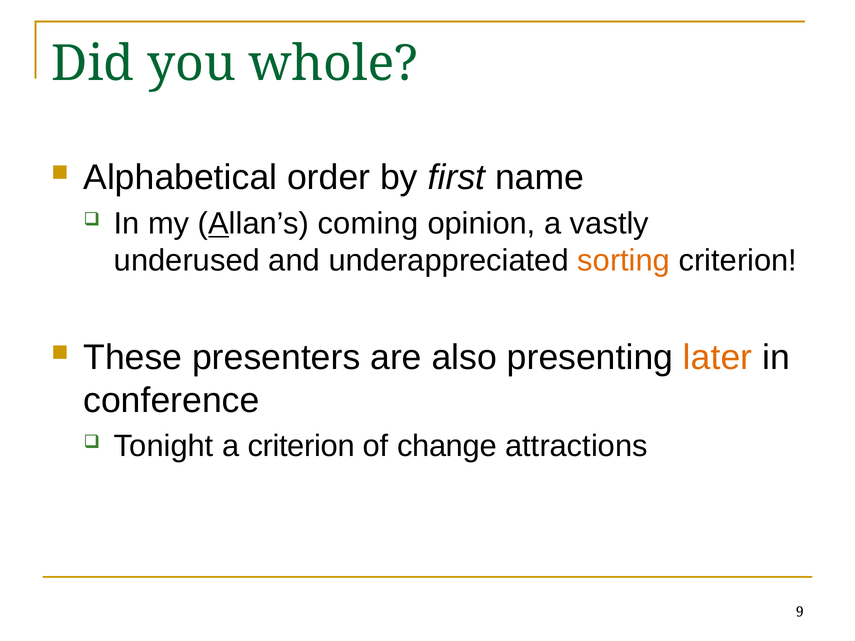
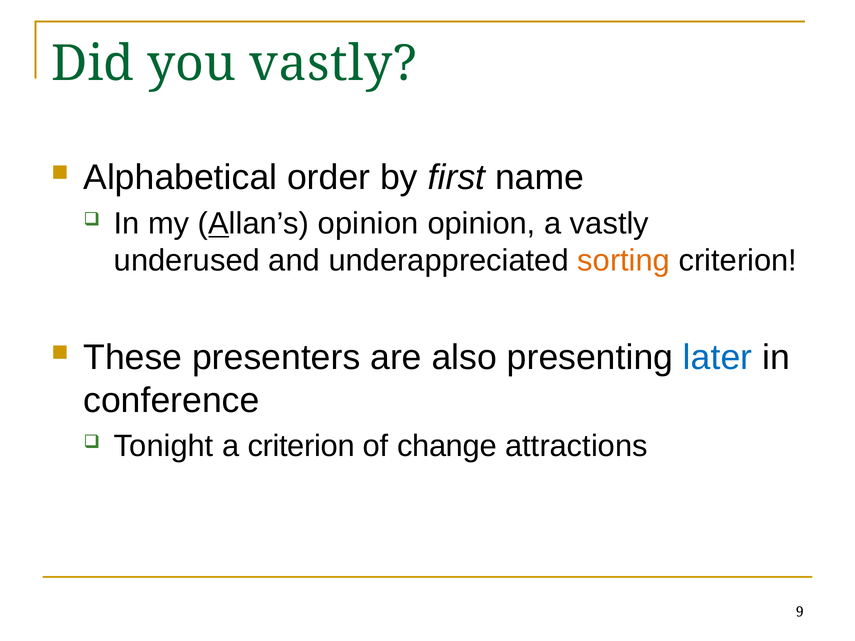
you whole: whole -> vastly
Allan’s coming: coming -> opinion
later colour: orange -> blue
